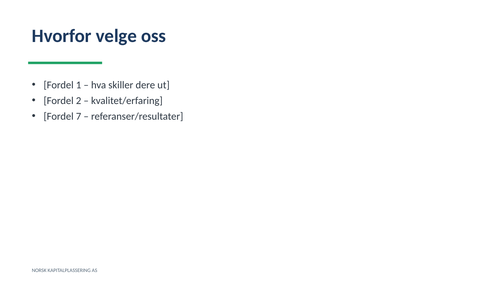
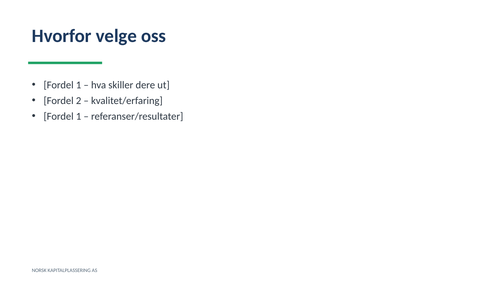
7 at (79, 116): 7 -> 1
